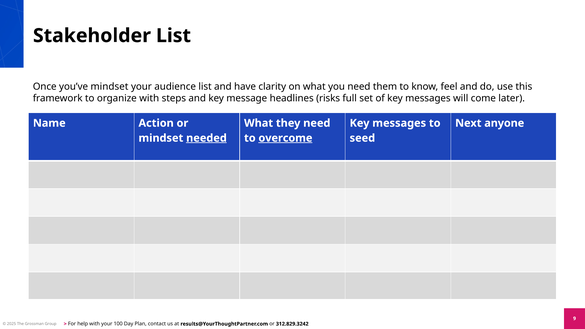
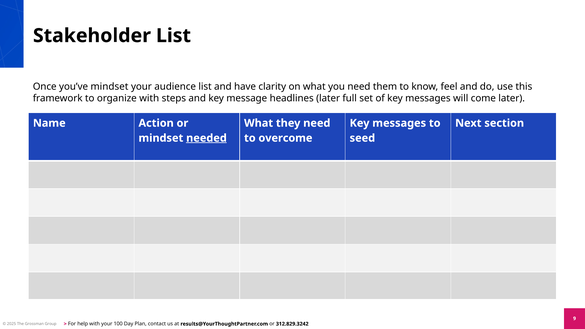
headlines risks: risks -> later
anyone: anyone -> section
overcome underline: present -> none
